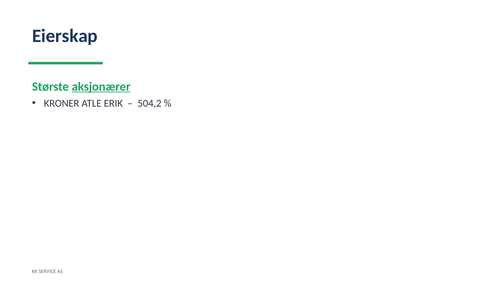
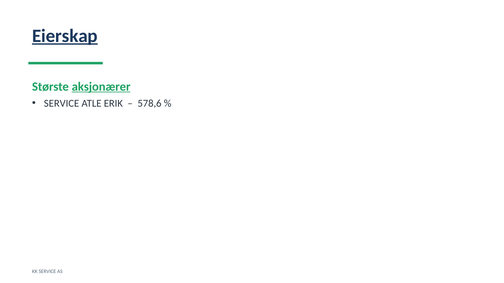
Eierskap underline: none -> present
KRONER at (62, 104): KRONER -> SERVICE
504,2: 504,2 -> 578,6
